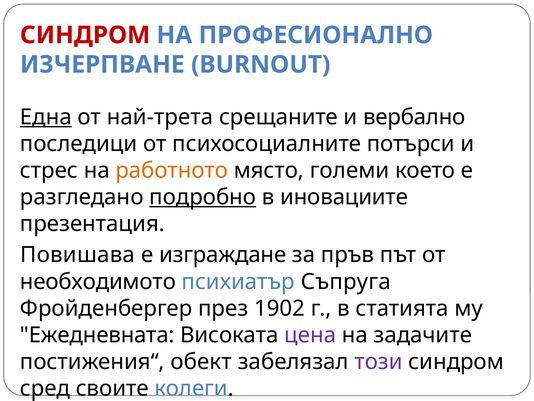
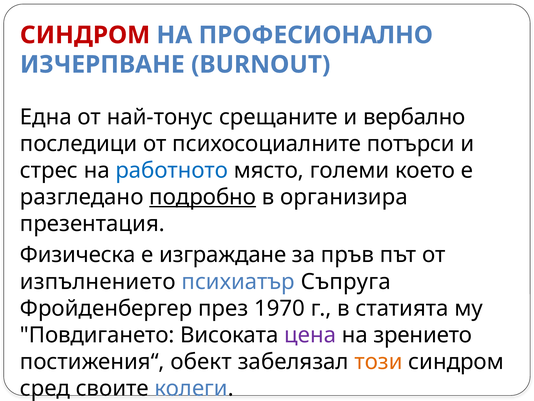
Една underline: present -> none
най-трета: най-трета -> най-тонус
работното colour: orange -> blue
иновациите: иновациите -> организира
Повишава: Повишава -> Физическа
необходимото: необходимото -> изпълнението
1902: 1902 -> 1970
Ежедневната: Ежедневната -> Повдигането
задачите: задачите -> зрението
този colour: purple -> orange
